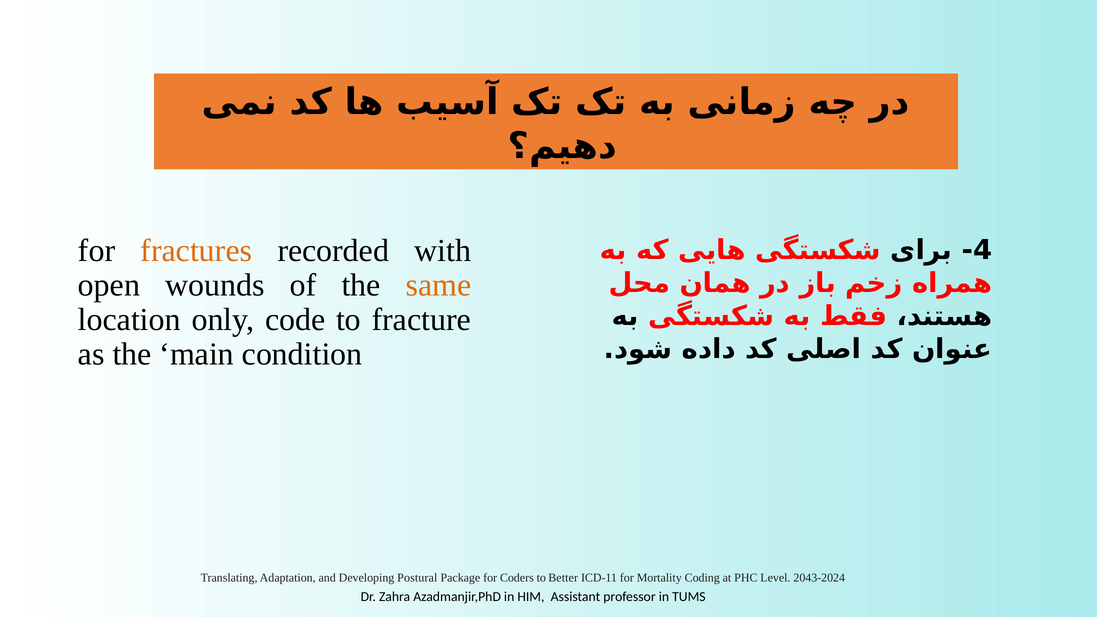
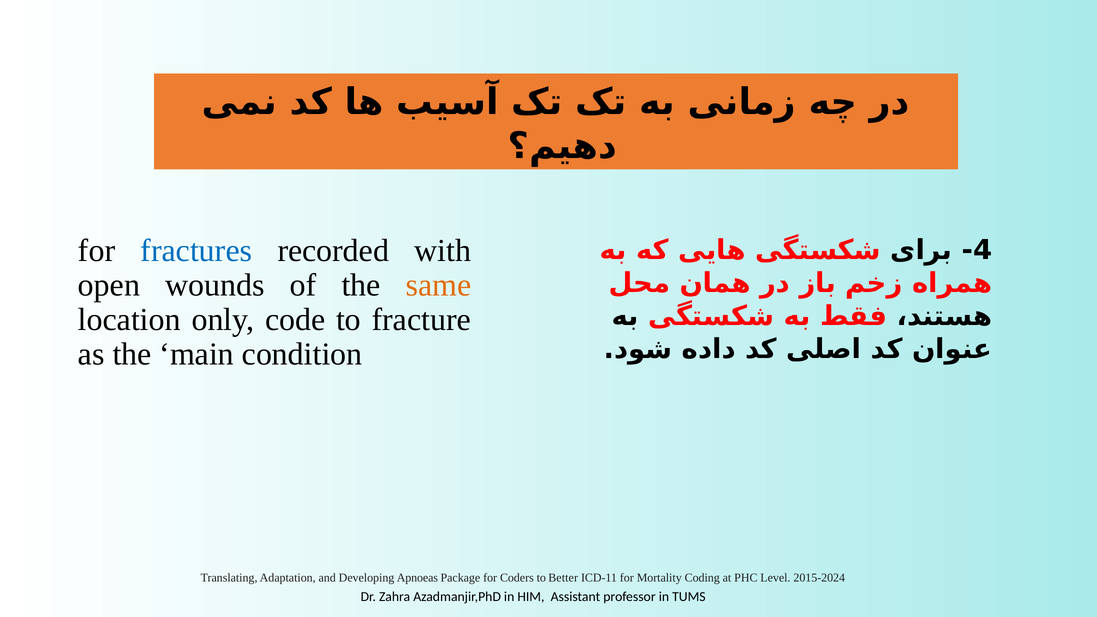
fractures colour: orange -> blue
Postural: Postural -> Apnoeas
2043-2024: 2043-2024 -> 2015-2024
